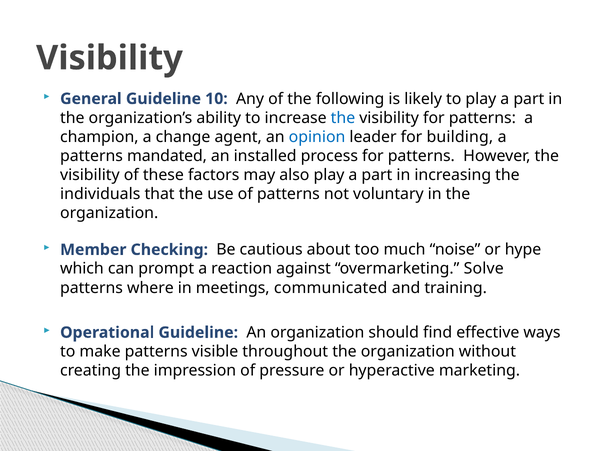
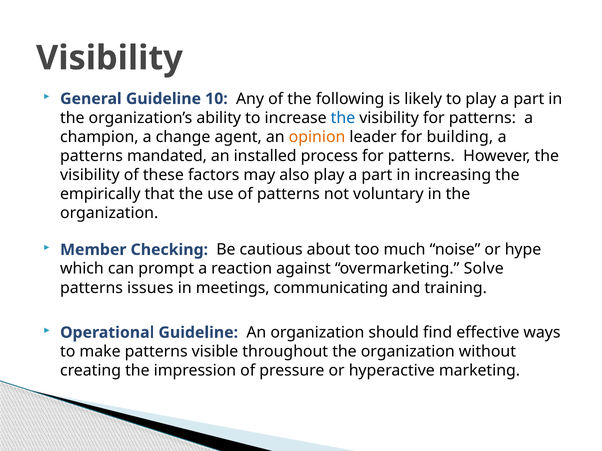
opinion colour: blue -> orange
individuals: individuals -> empirically
where: where -> issues
communicated: communicated -> communicating
